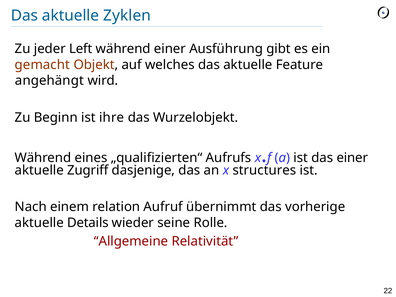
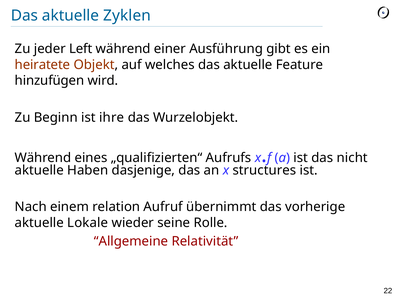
gemacht: gemacht -> heiratete
angehängt: angehängt -> hinzufügen
das einer: einer -> nicht
Zugriff: Zugriff -> Haben
Details: Details -> Lokale
